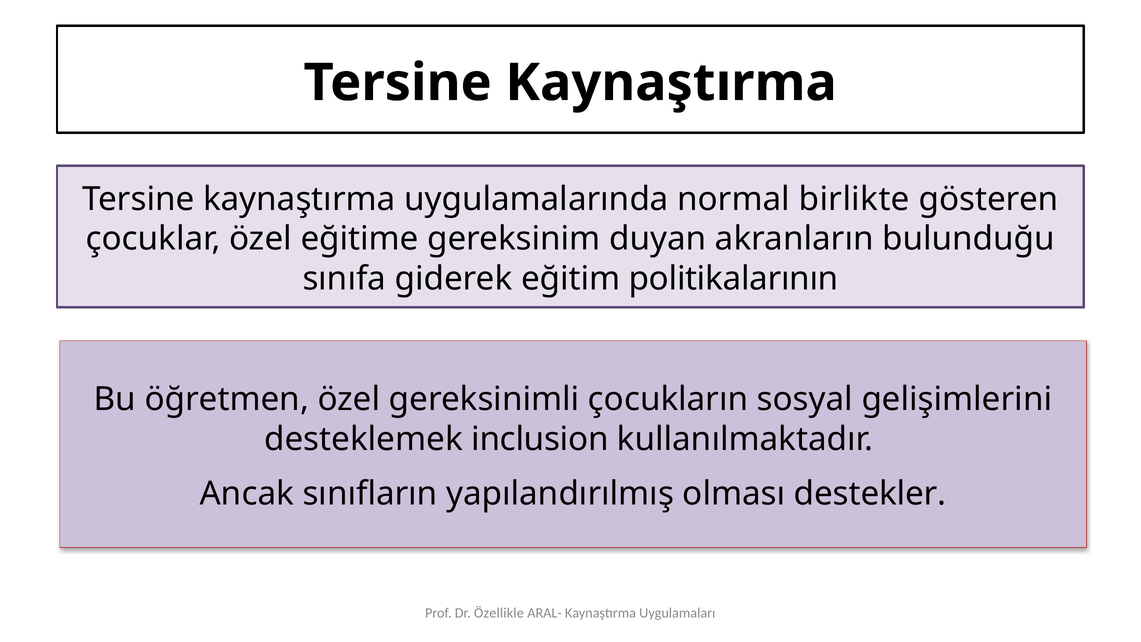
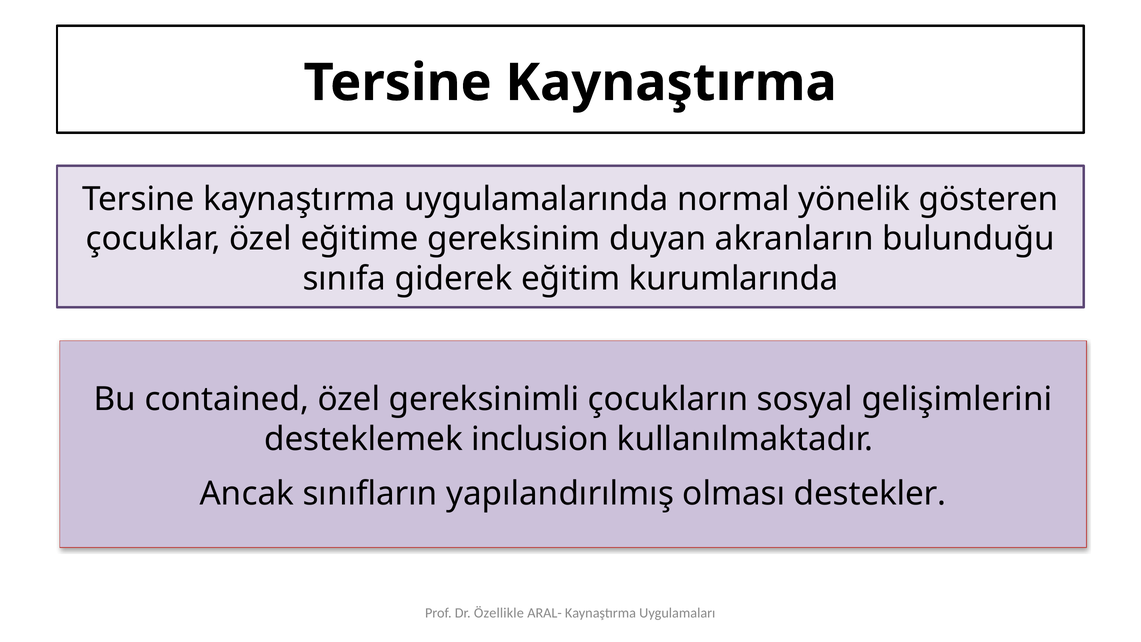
birlikte: birlikte -> yönelik
politikalarının: politikalarının -> kurumlarında
öğretmen: öğretmen -> contained
